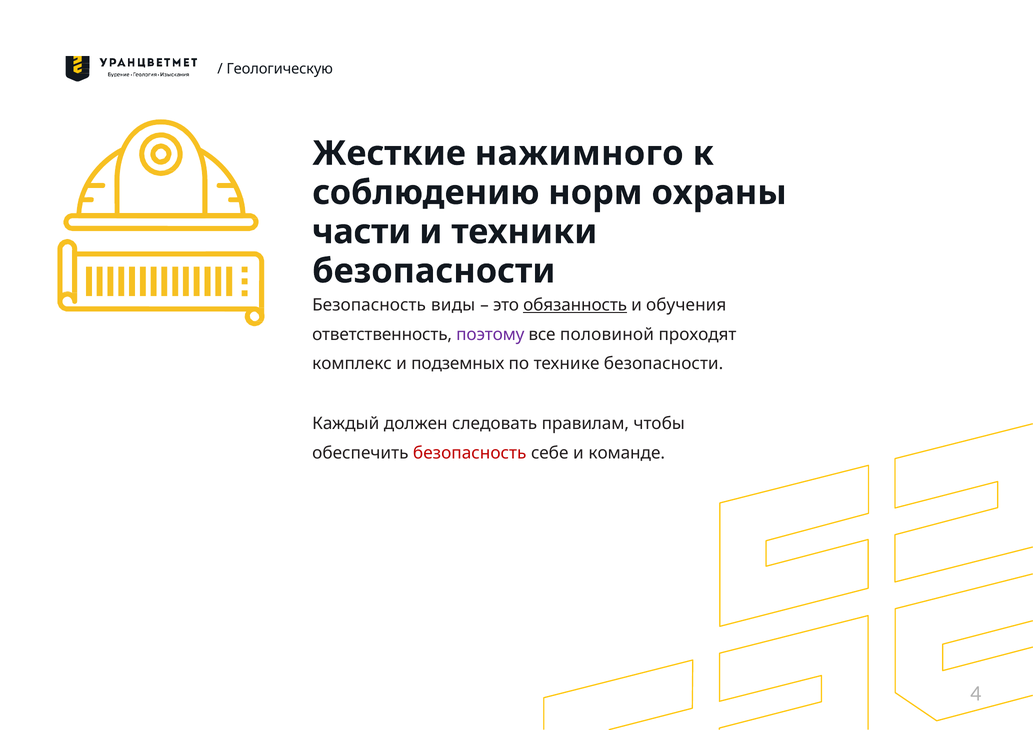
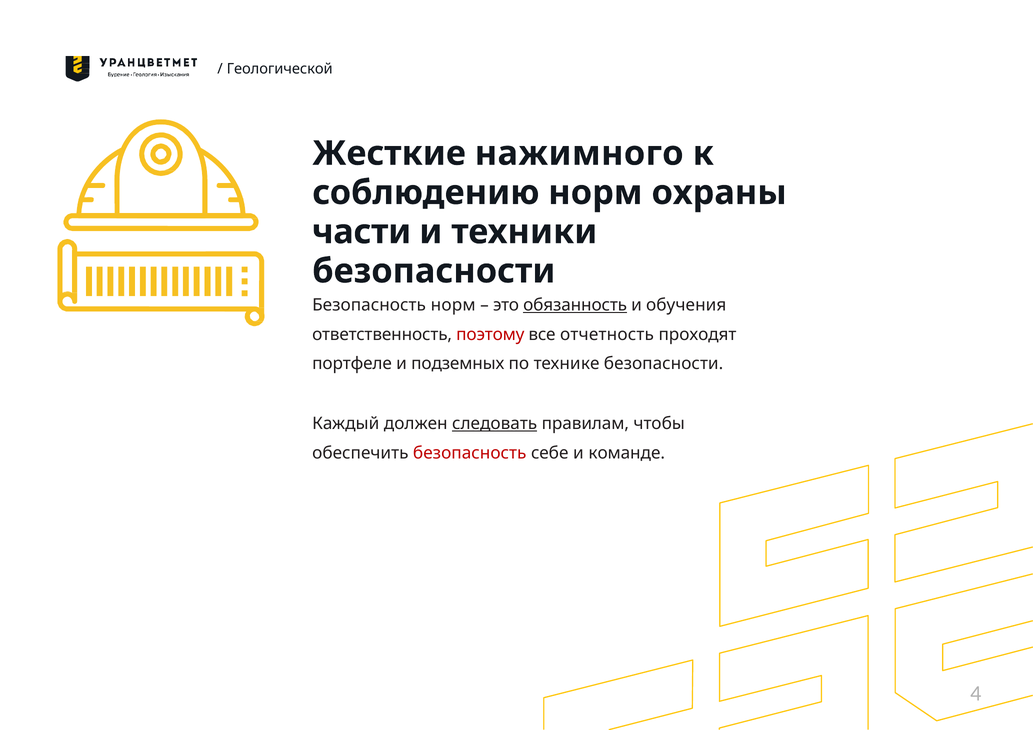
Геологическую: Геологическую -> Геологической
Безопасность виды: виды -> норм
поэтому colour: purple -> red
половиной: половиной -> отчетность
комплекс: комплекс -> портфеле
следовать underline: none -> present
